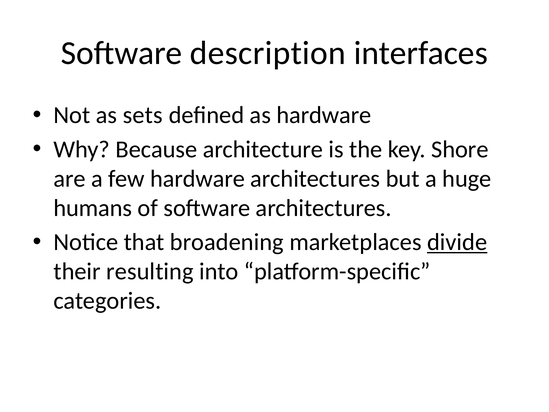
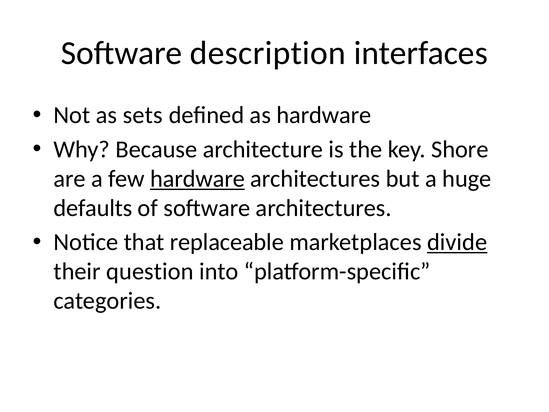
hardware at (197, 179) underline: none -> present
humans: humans -> defaults
broadening: broadening -> replaceable
resulting: resulting -> question
